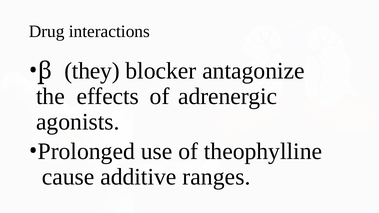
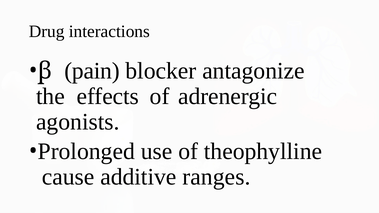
they: they -> pain
